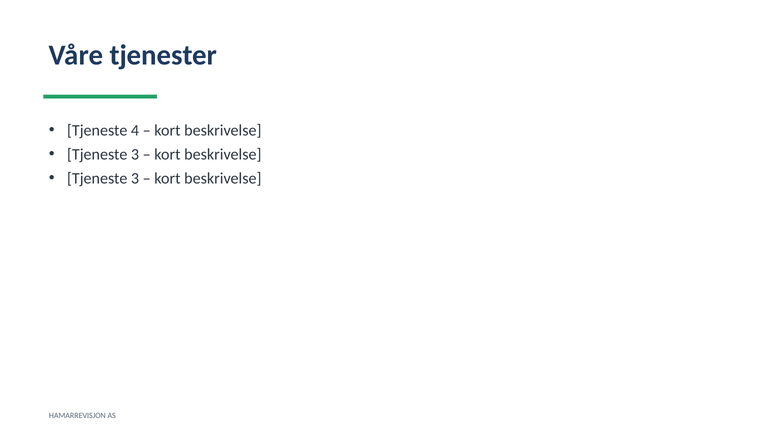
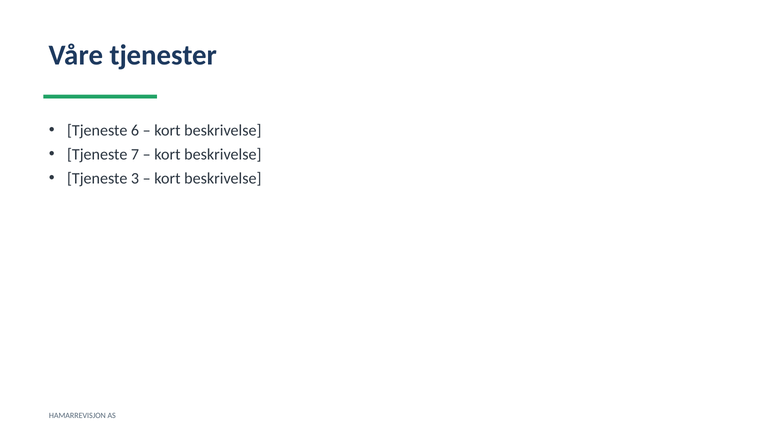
4: 4 -> 6
3 at (135, 154): 3 -> 7
